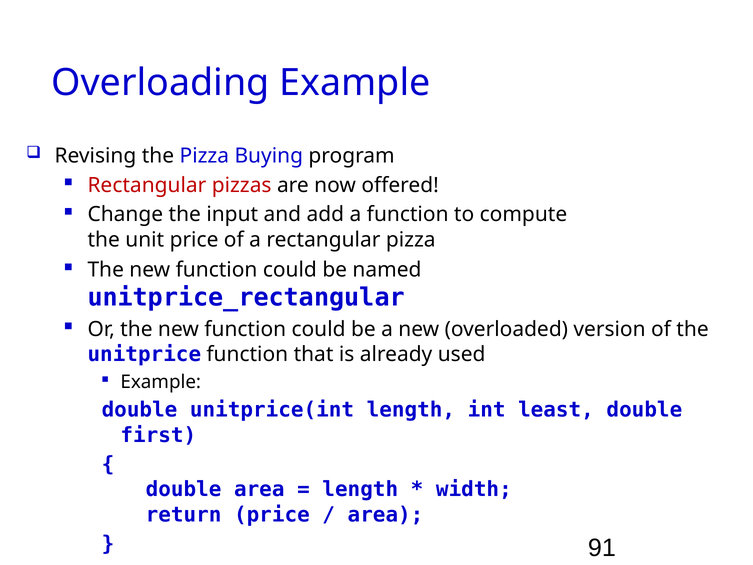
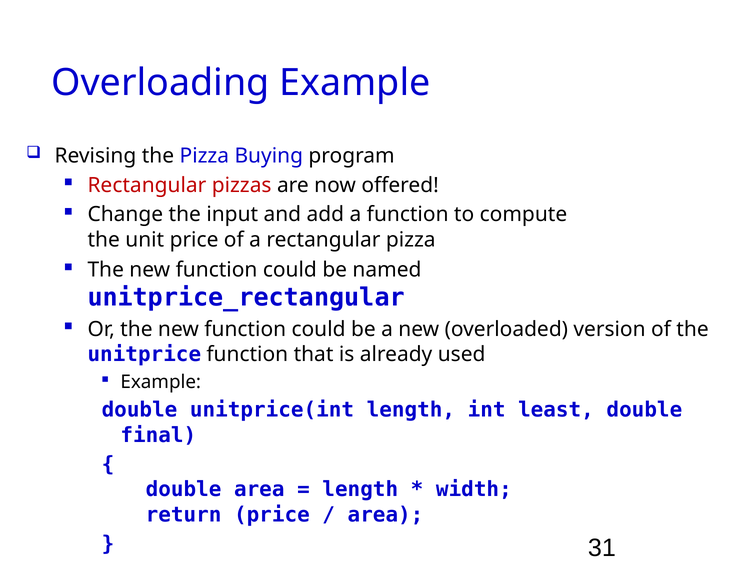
first: first -> final
91: 91 -> 31
